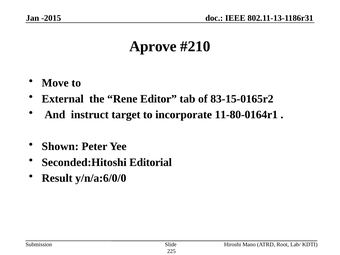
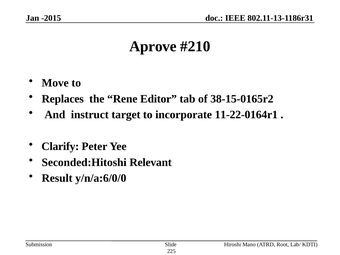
External: External -> Replaces
83-15-0165r2: 83-15-0165r2 -> 38-15-0165r2
11-80-0164r1: 11-80-0164r1 -> 11-22-0164r1
Shown: Shown -> Clarify
Editorial: Editorial -> Relevant
